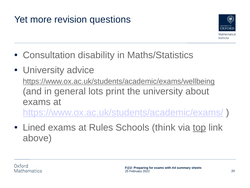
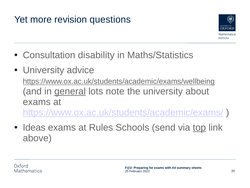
general underline: none -> present
print: print -> note
Lined: Lined -> Ideas
think: think -> send
